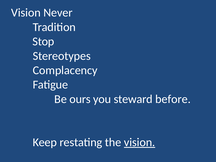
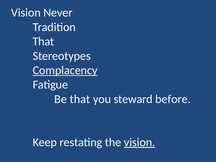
Stop at (43, 41): Stop -> That
Complacency underline: none -> present
Be ours: ours -> that
